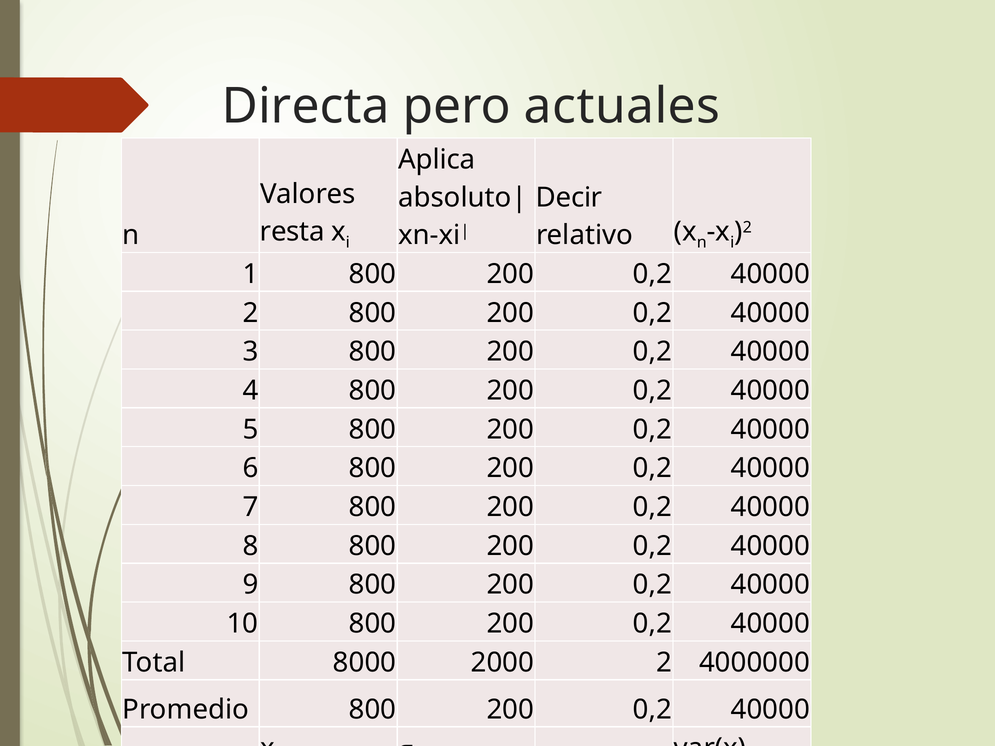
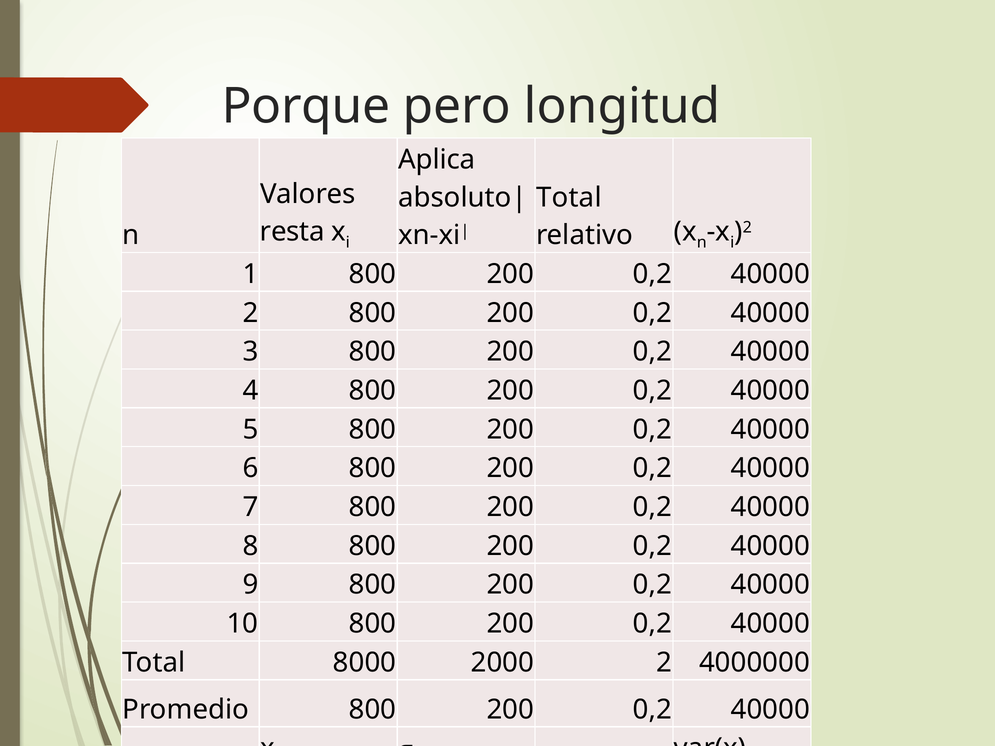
Directa: Directa -> Porque
actuales: actuales -> longitud
Decir at (569, 197): Decir -> Total
